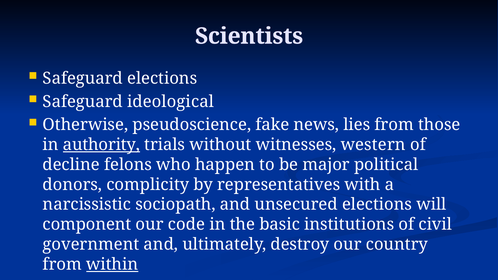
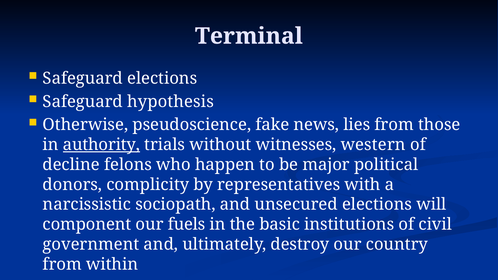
Scientists: Scientists -> Terminal
ideological: ideological -> hypothesis
code: code -> fuels
within underline: present -> none
